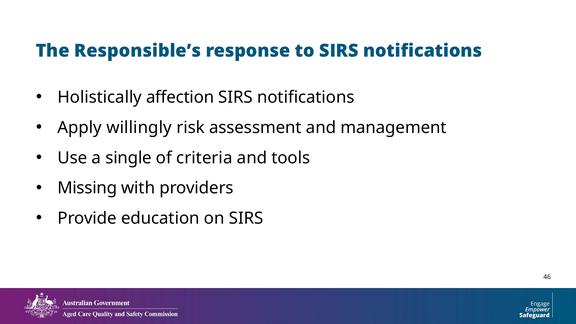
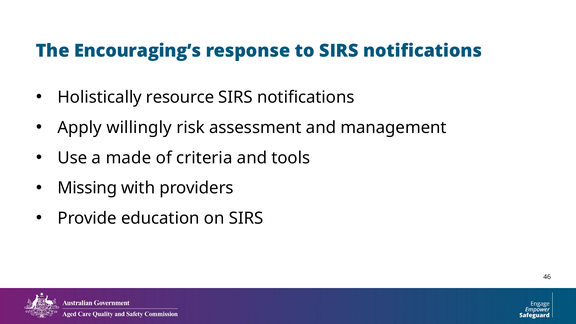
Responsible’s: Responsible’s -> Encouraging’s
affection: affection -> resource
single: single -> made
